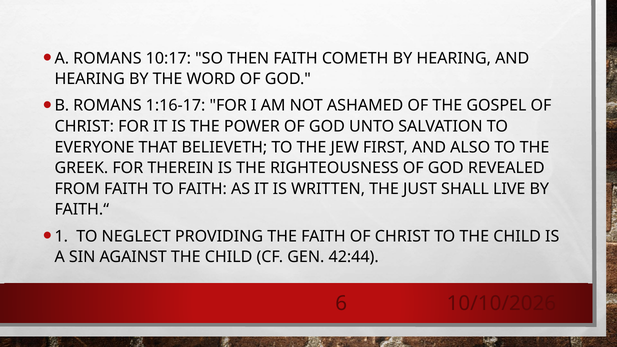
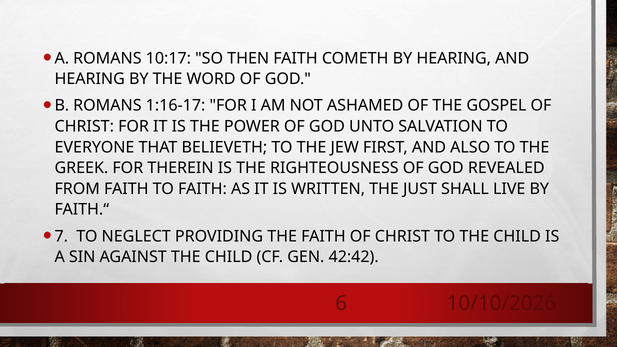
1: 1 -> 7
42:44: 42:44 -> 42:42
